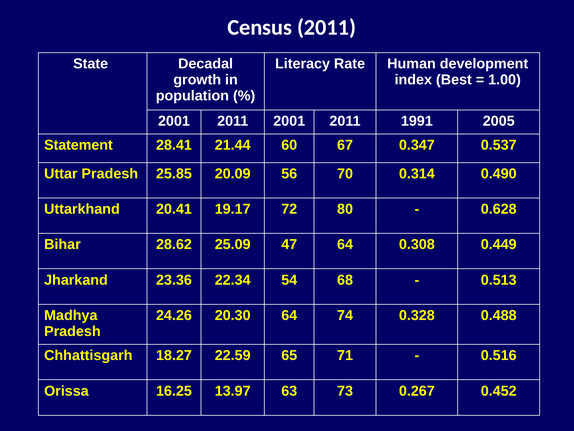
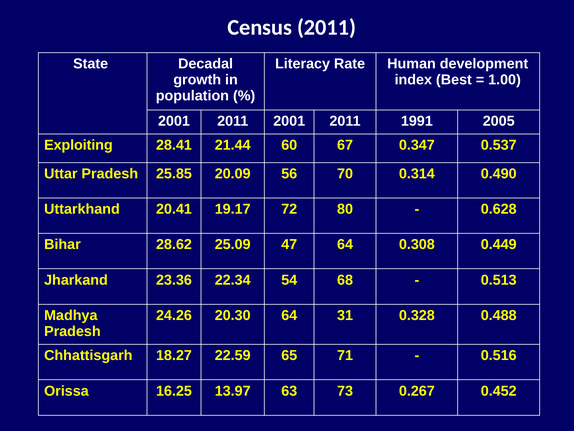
Statement: Statement -> Exploiting
74: 74 -> 31
